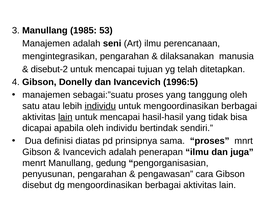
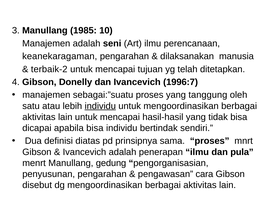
53: 53 -> 10
mengintegrasikan: mengintegrasikan -> keanekaragaman
disebut-2: disebut-2 -> terbaik-2
1996:5: 1996:5 -> 1996:7
lain at (65, 117) underline: present -> none
apabila oleh: oleh -> bisa
juga: juga -> pula
